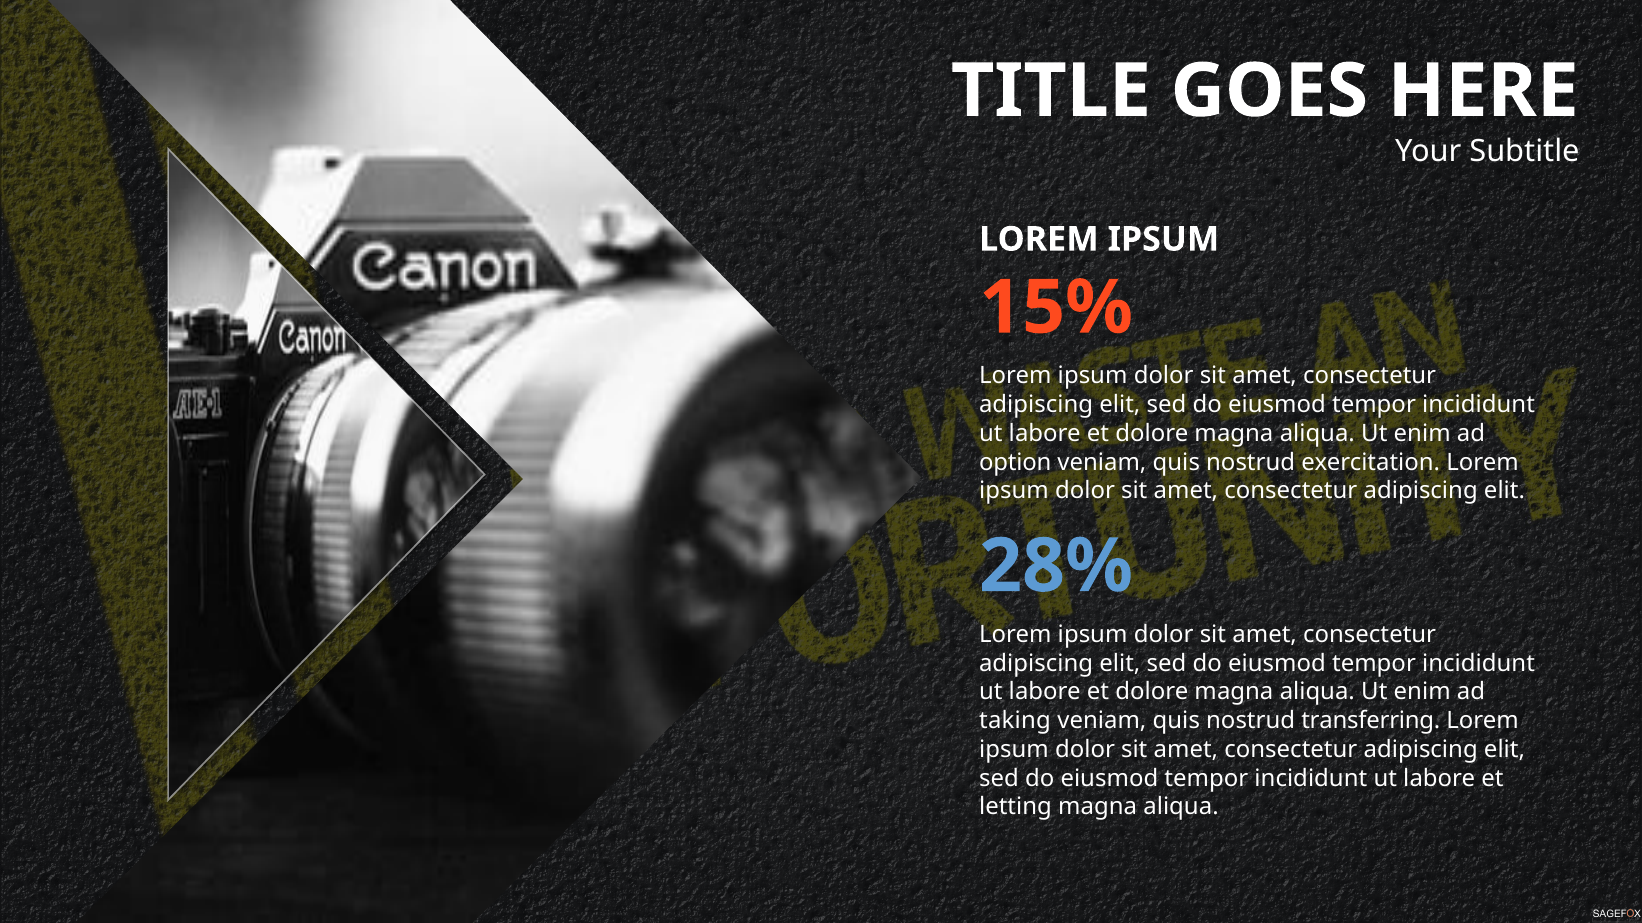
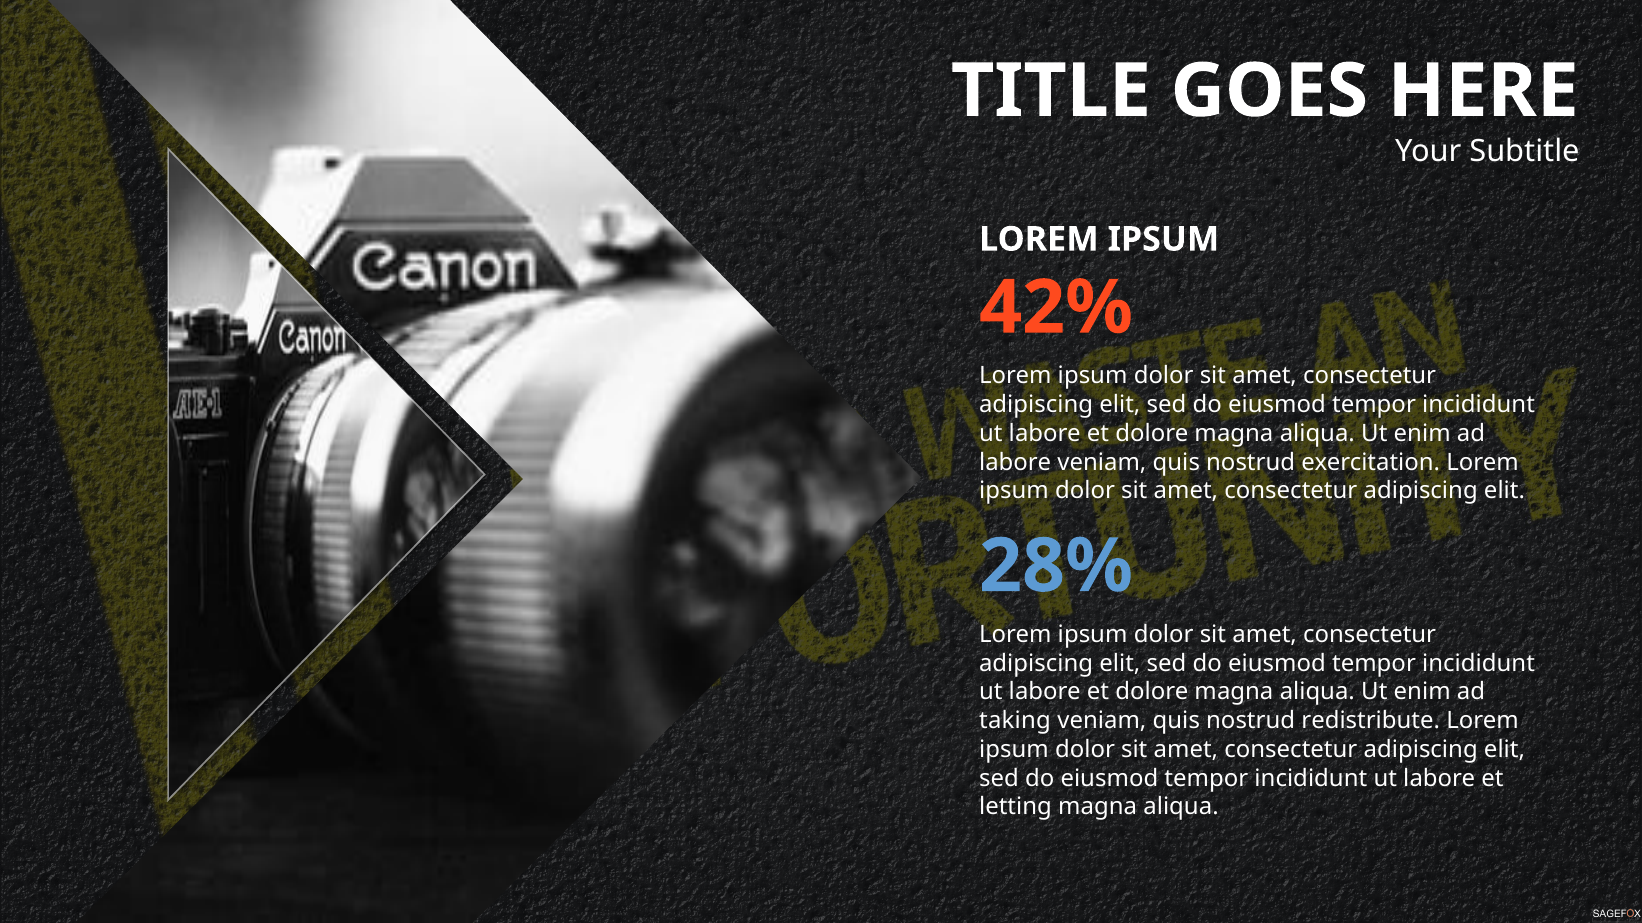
15%: 15% -> 42%
option at (1015, 462): option -> labore
transferring: transferring -> redistribute
